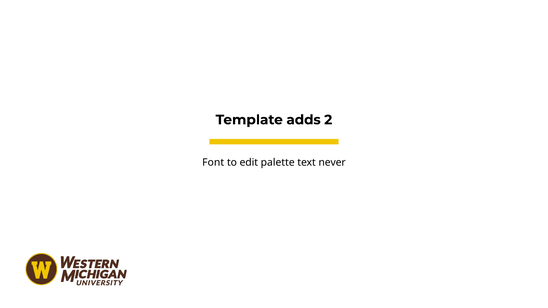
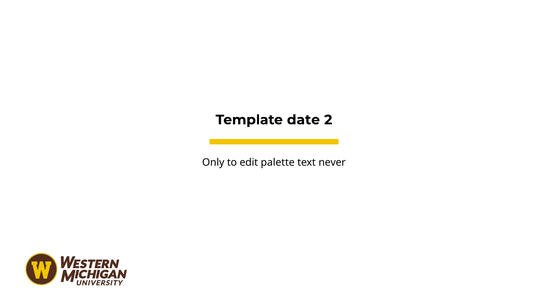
adds: adds -> date
Font: Font -> Only
